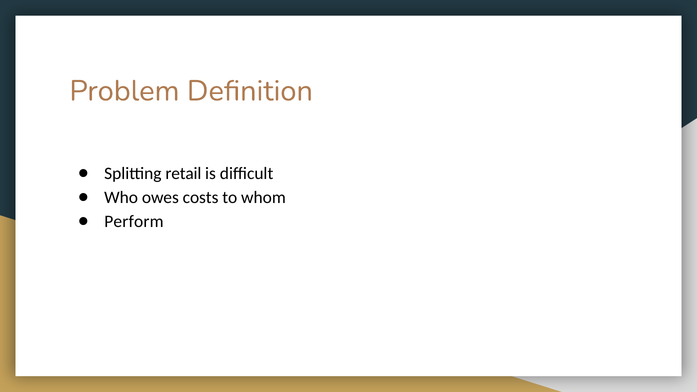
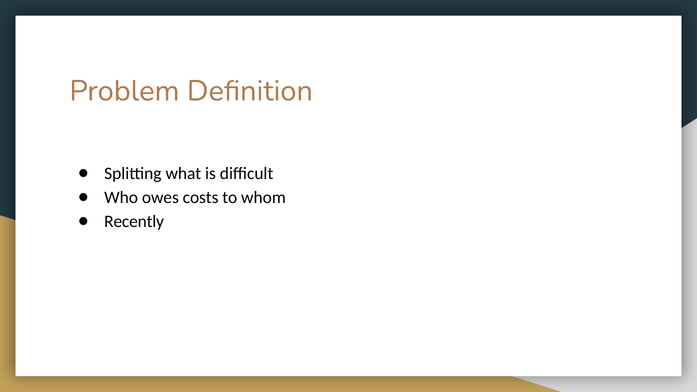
retail: retail -> what
Perform: Perform -> Recently
